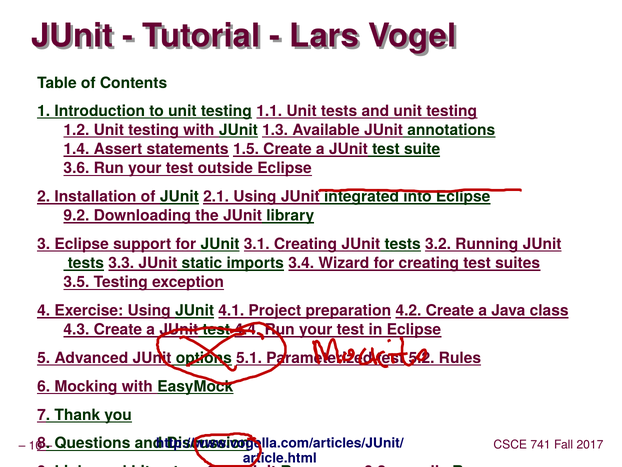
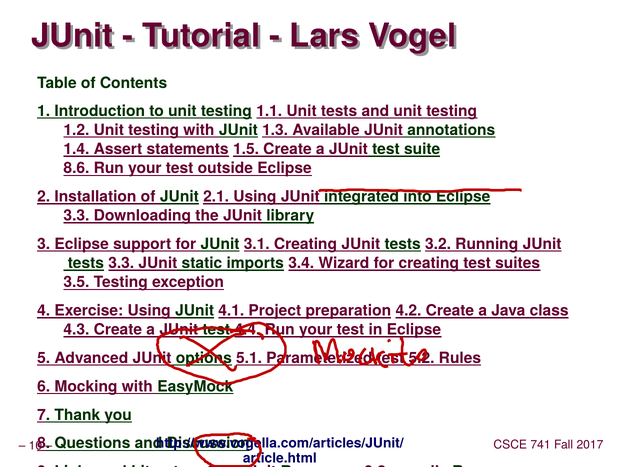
3.6: 3.6 -> 8.6
9.2 at (76, 216): 9.2 -> 3.3
